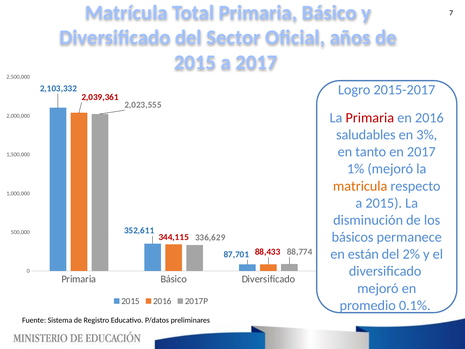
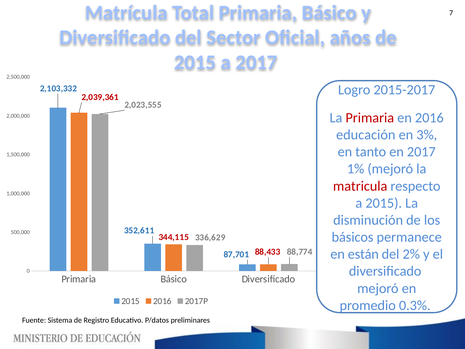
saludables: saludables -> educación
matricula colour: orange -> red
0.1%: 0.1% -> 0.3%
